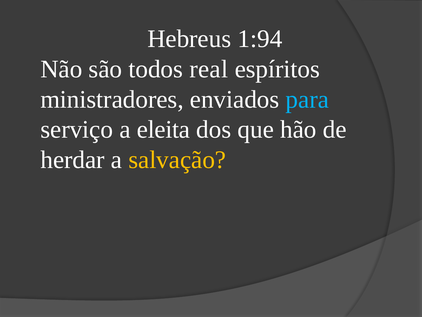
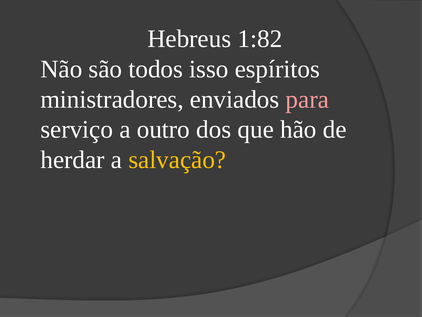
1:94: 1:94 -> 1:82
real: real -> isso
para colour: light blue -> pink
eleita: eleita -> outro
